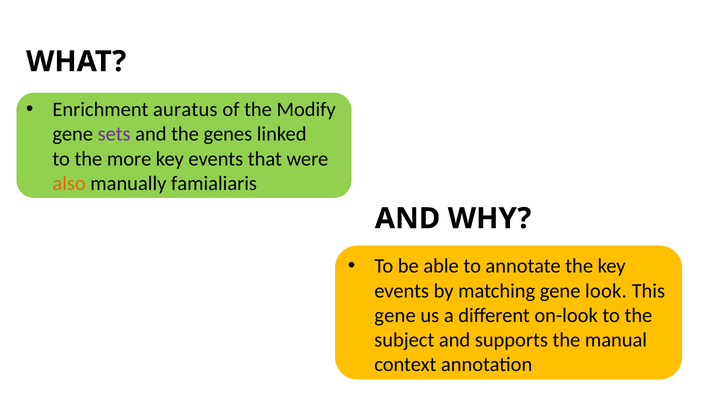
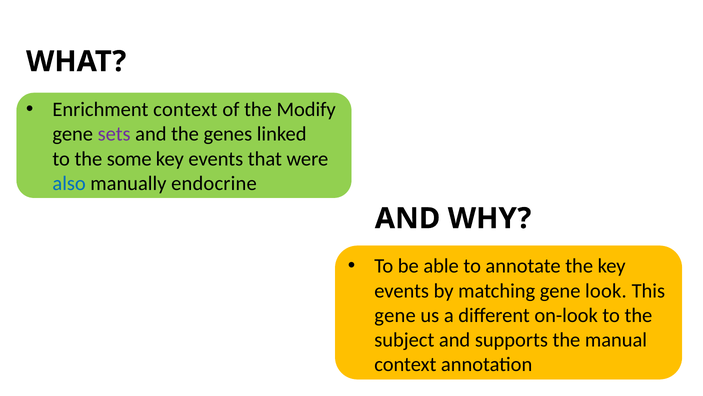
Enrichment auratus: auratus -> context
more: more -> some
also colour: orange -> blue
famialiaris: famialiaris -> endocrine
